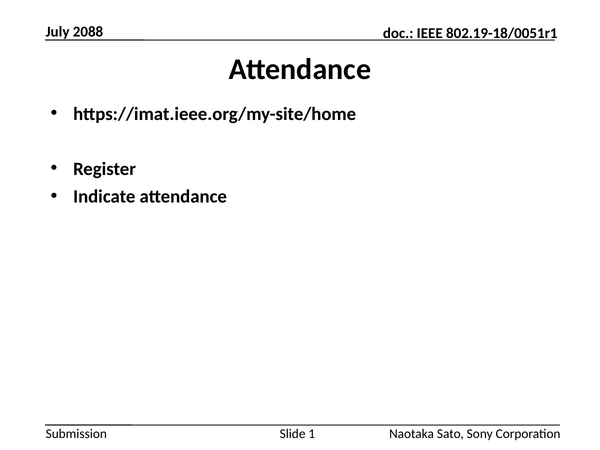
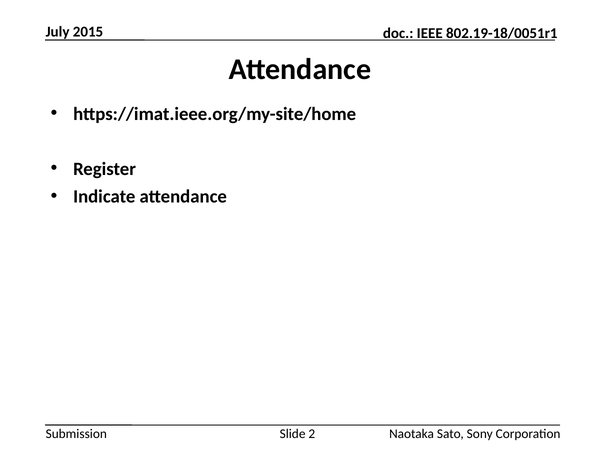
2088: 2088 -> 2015
1: 1 -> 2
